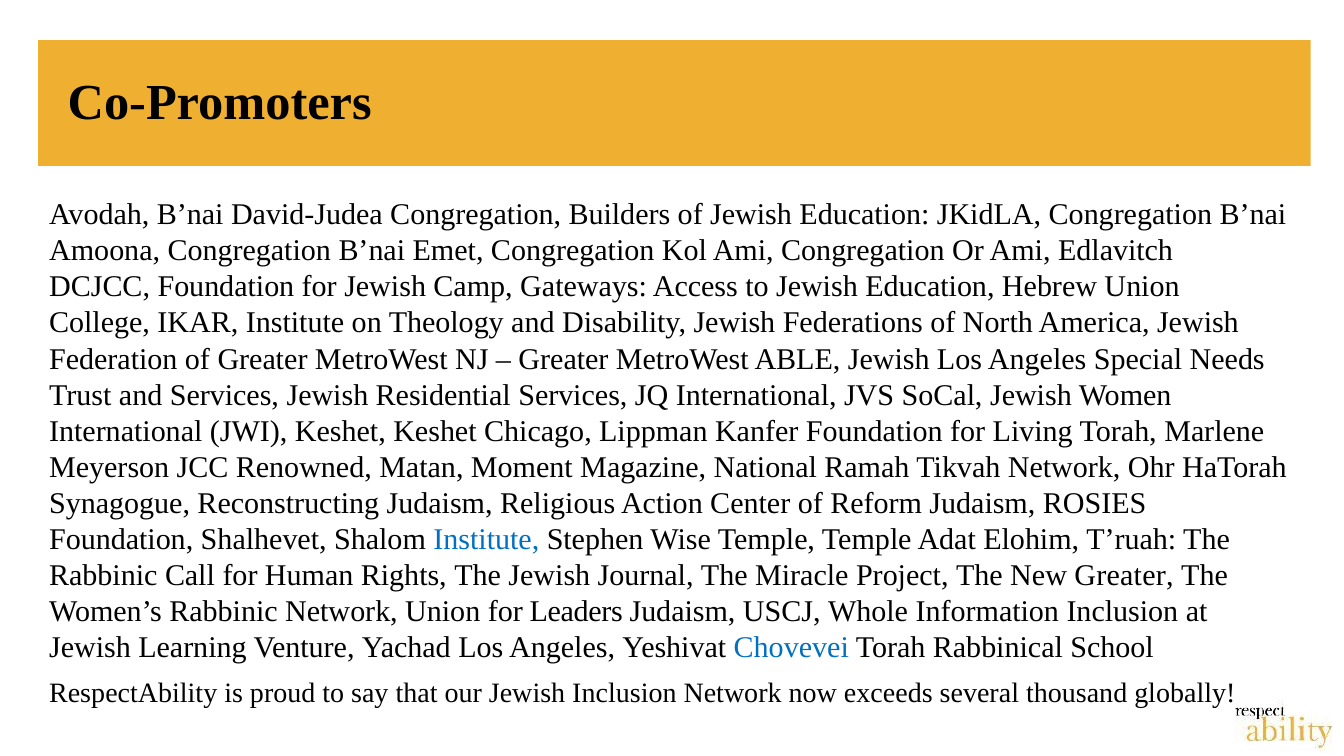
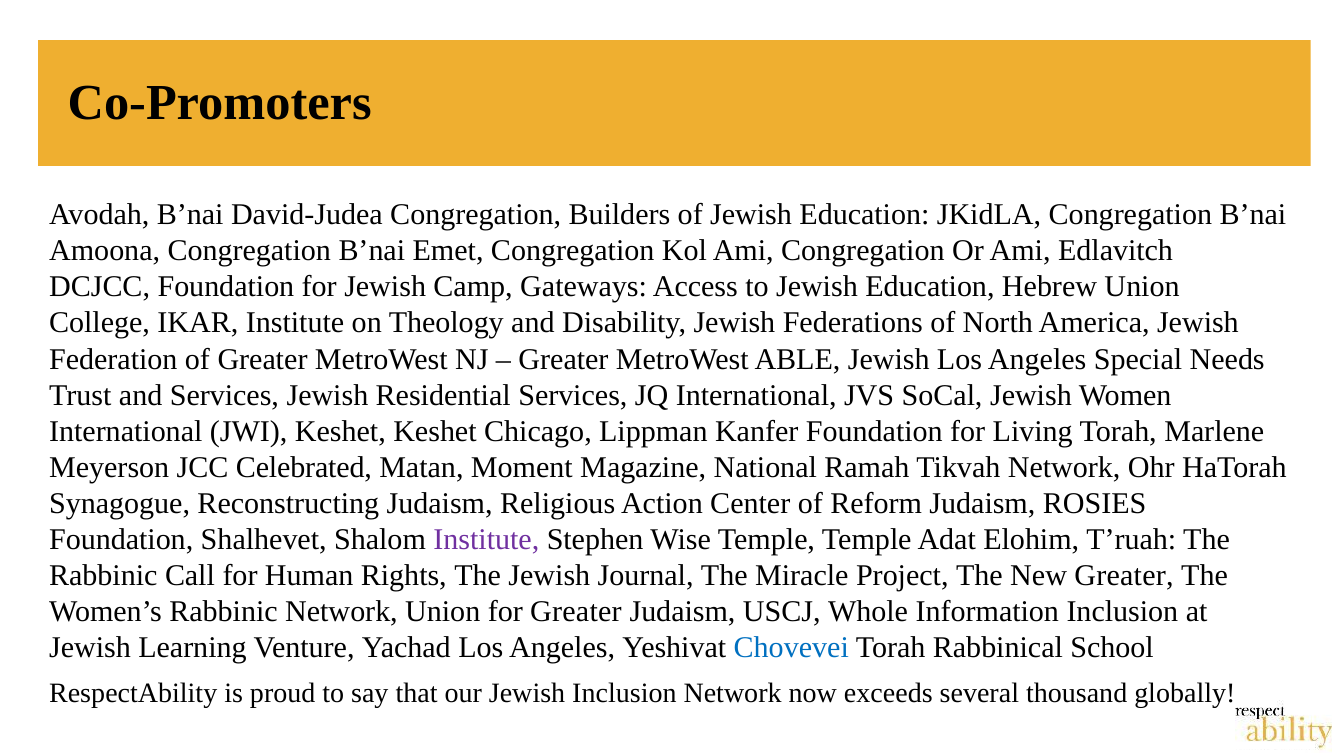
Renowned: Renowned -> Celebrated
Institute at (486, 540) colour: blue -> purple
for Leaders: Leaders -> Greater
